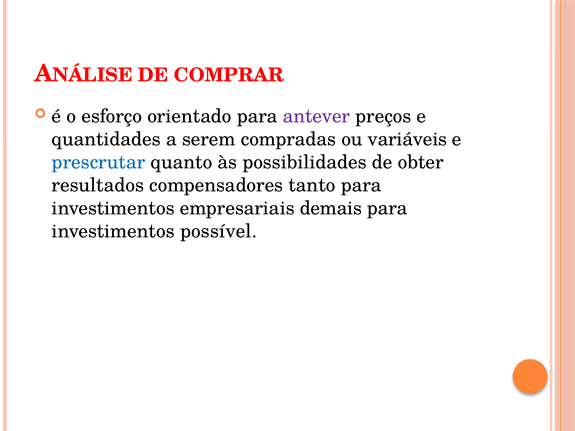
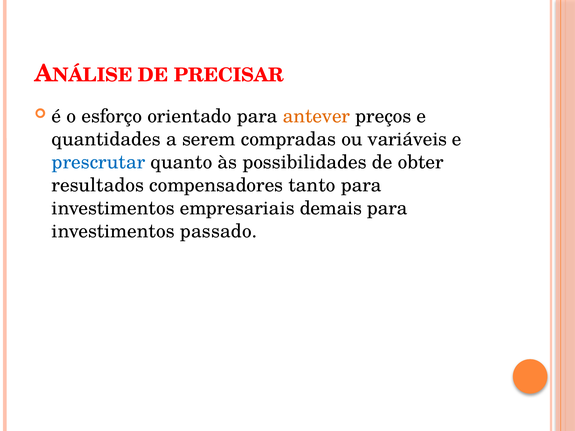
COMPRAR: COMPRAR -> PRECISAR
antever colour: purple -> orange
possível: possível -> passado
